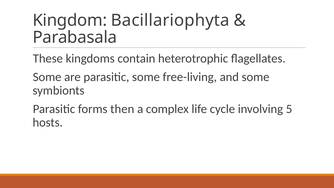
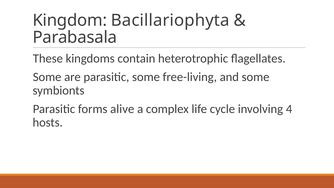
then: then -> alive
5: 5 -> 4
